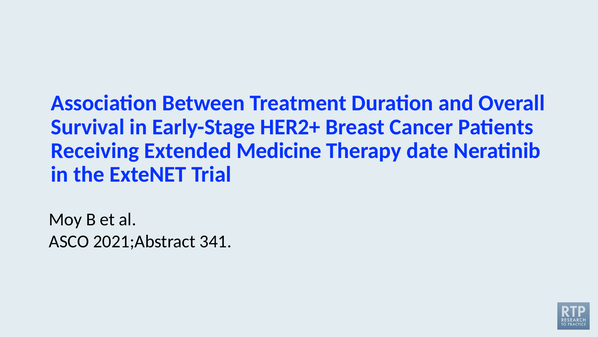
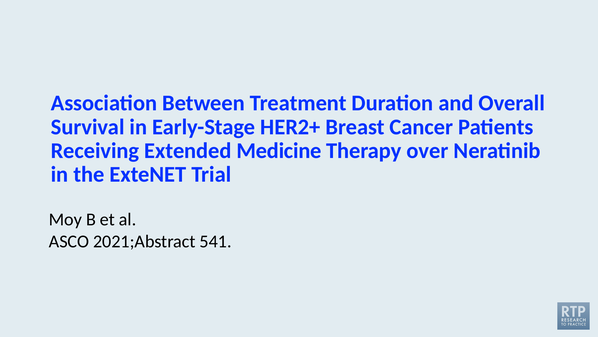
date: date -> over
341: 341 -> 541
